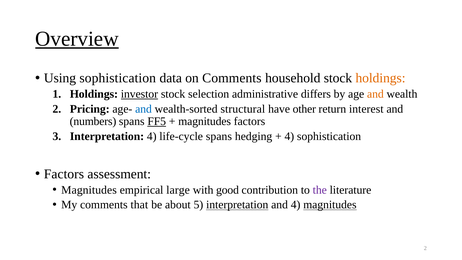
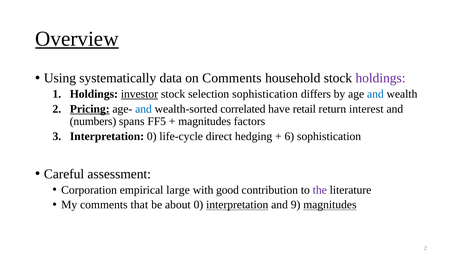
Using sophistication: sophistication -> systematically
holdings at (381, 78) colour: orange -> purple
selection administrative: administrative -> sophistication
and at (375, 94) colour: orange -> blue
Pricing underline: none -> present
structural: structural -> correlated
other: other -> retail
FF5 underline: present -> none
Interpretation 4: 4 -> 0
life-cycle spans: spans -> direct
4 at (289, 136): 4 -> 6
Factors at (64, 174): Factors -> Careful
Magnitudes at (89, 190): Magnitudes -> Corporation
about 5: 5 -> 0
and 4: 4 -> 9
